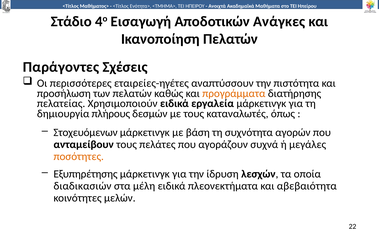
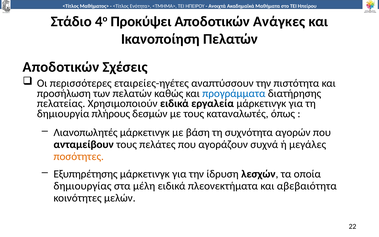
Εισαγωγή: Εισαγωγή -> Προκύψει
Παράγοντες at (61, 67): Παράγοντες -> Αποδοτικών
προγράμματα colour: orange -> blue
Στοχευόμενων: Στοχευόμενων -> Λιανοπωλητές
διαδικασιών: διαδικασιών -> δημιουργίας
